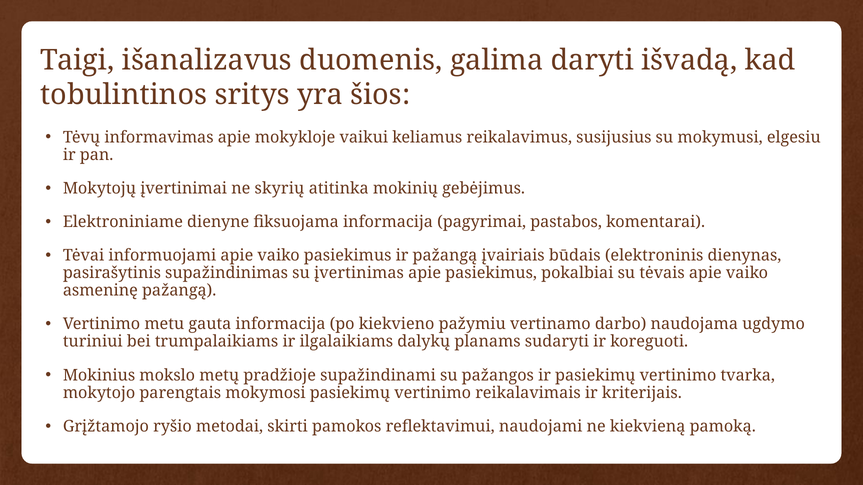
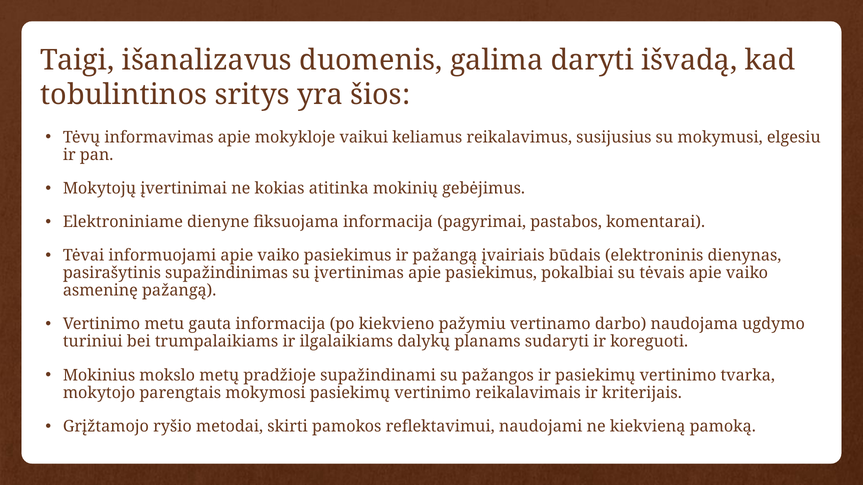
skyrių: skyrių -> kokias
